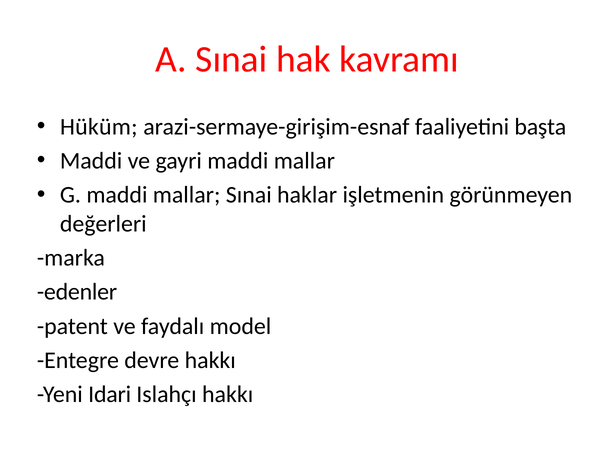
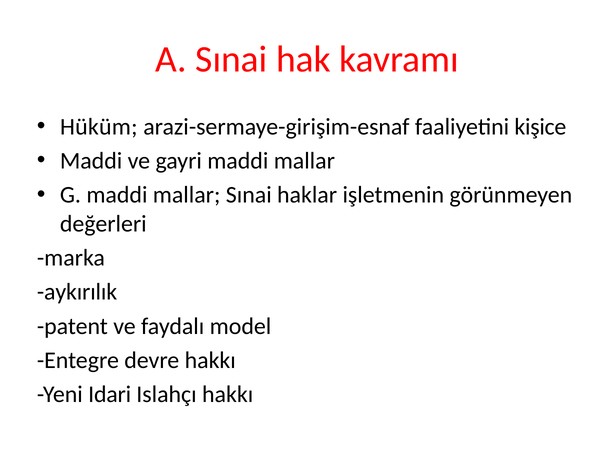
başta: başta -> kişice
edenler: edenler -> aykırılık
